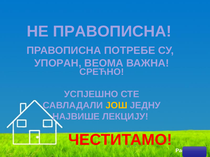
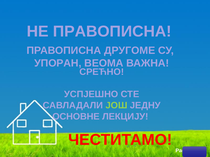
ПОТРЕБЕ: ПОТРЕБЕ -> ДРУГОМЕ
ЈОШ colour: yellow -> light green
НАЈВИШЕ: НАЈВИШЕ -> ОСНОВНЕ
